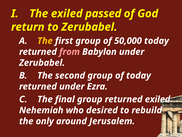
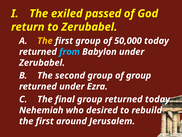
from colour: pink -> light blue
of today: today -> group
returned exiled: exiled -> today
only at (45, 121): only -> first
